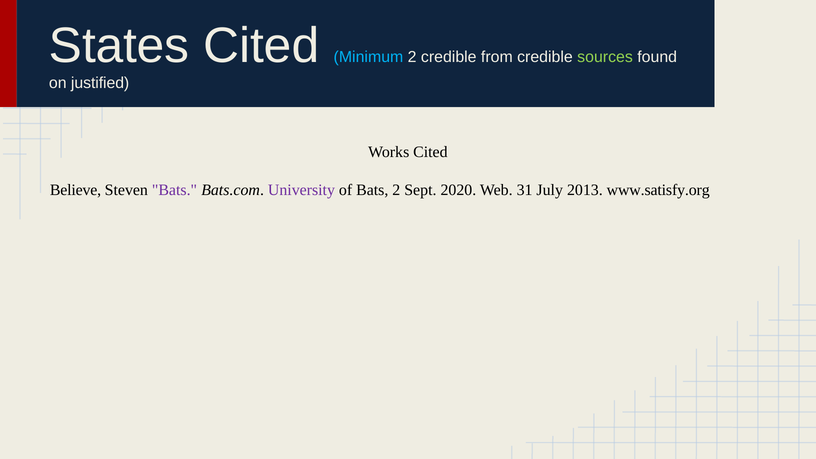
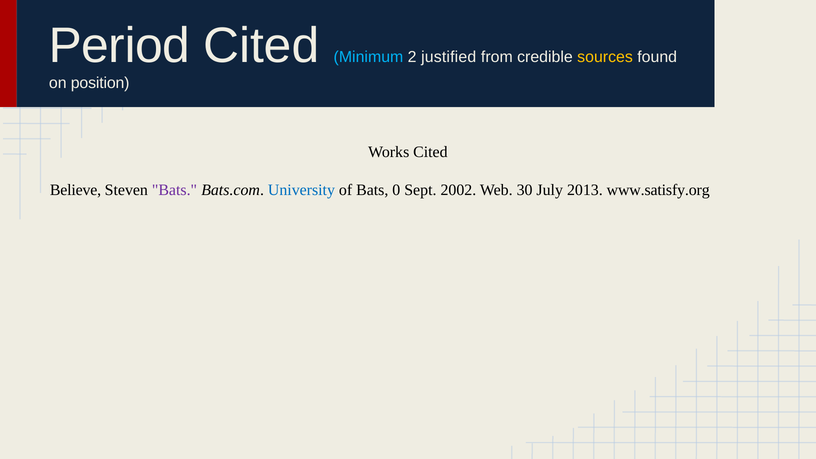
States: States -> Period
2 credible: credible -> justified
sources colour: light green -> yellow
justified: justified -> position
University colour: purple -> blue
Bats 2: 2 -> 0
2020: 2020 -> 2002
31: 31 -> 30
